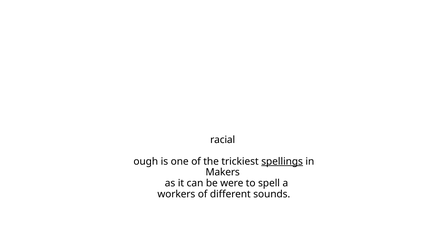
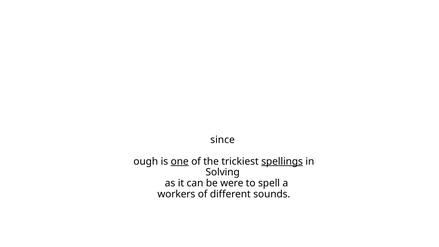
racial: racial -> since
one underline: none -> present
Makers: Makers -> Solving
